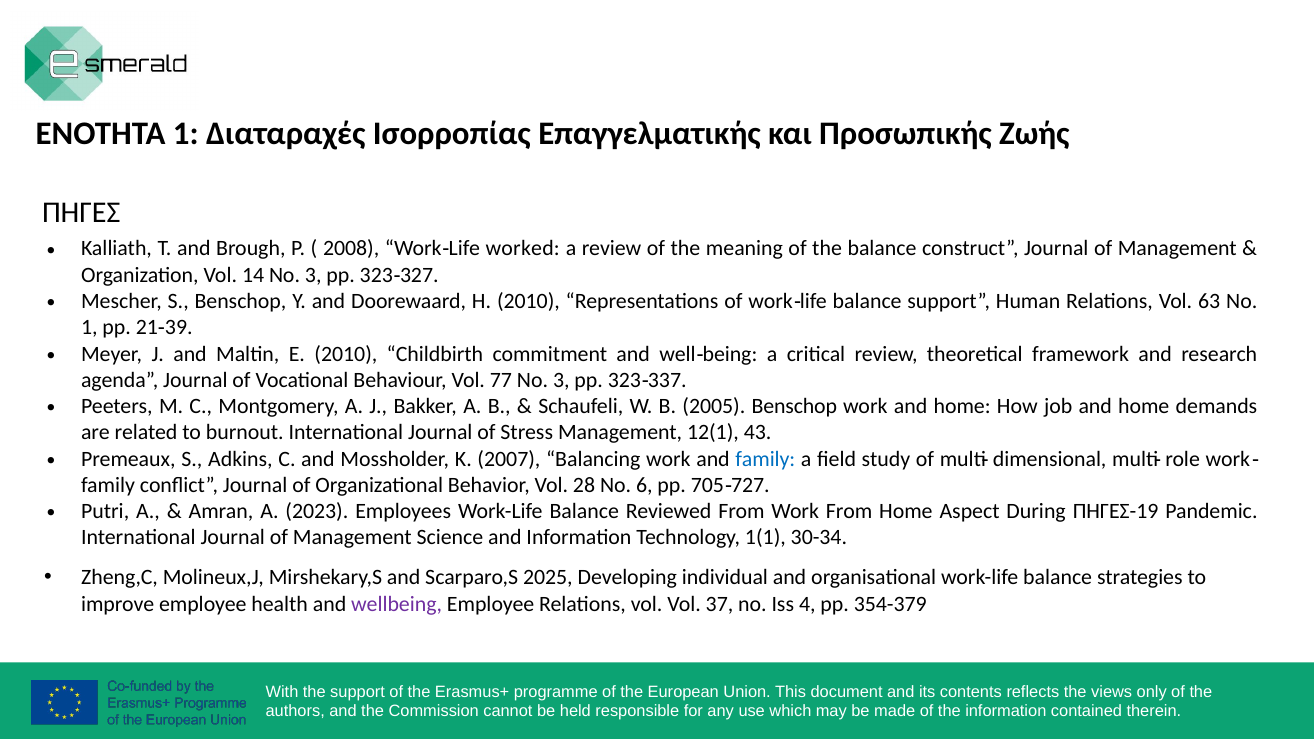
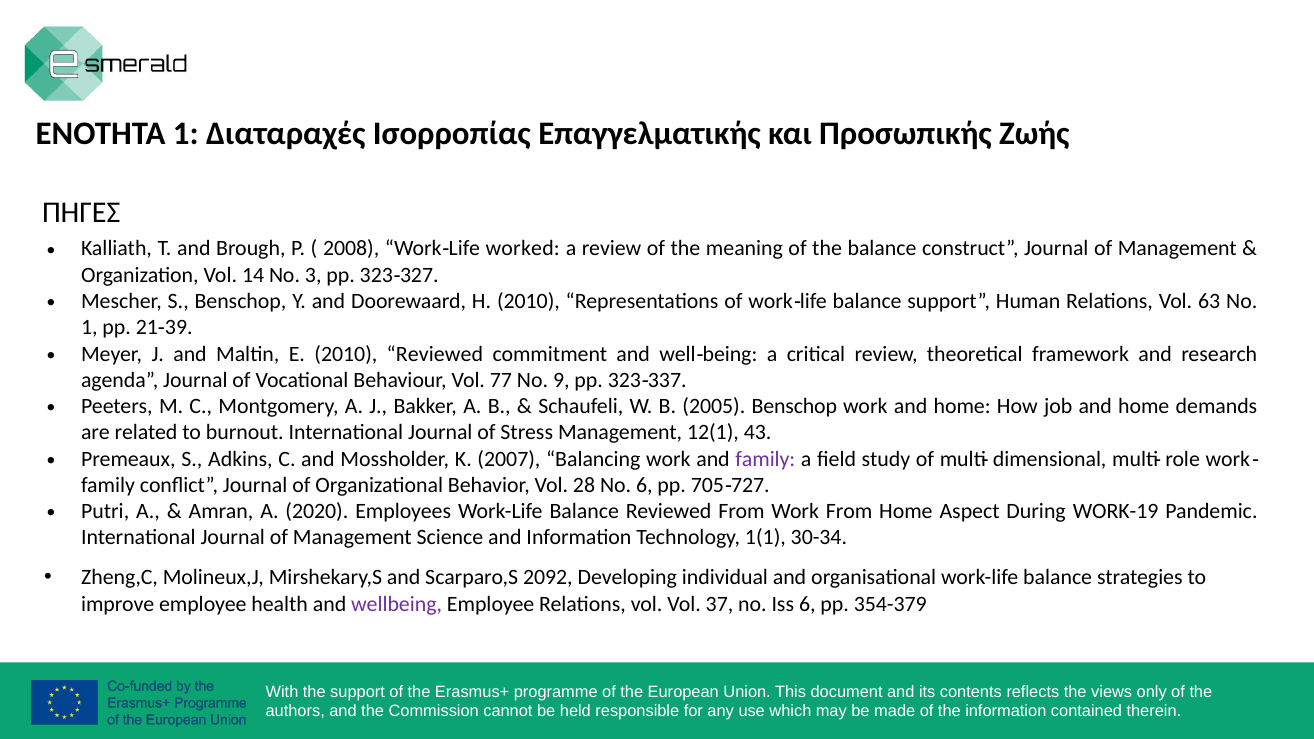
2010 Childbirth: Childbirth -> Reviewed
77 No 3: 3 -> 9
family at (765, 459) colour: blue -> purple
2023: 2023 -> 2020
ΠΗΓΕΣ-19: ΠΗΓΕΣ-19 -> WORK-19
2025: 2025 -> 2092
Iss 4: 4 -> 6
